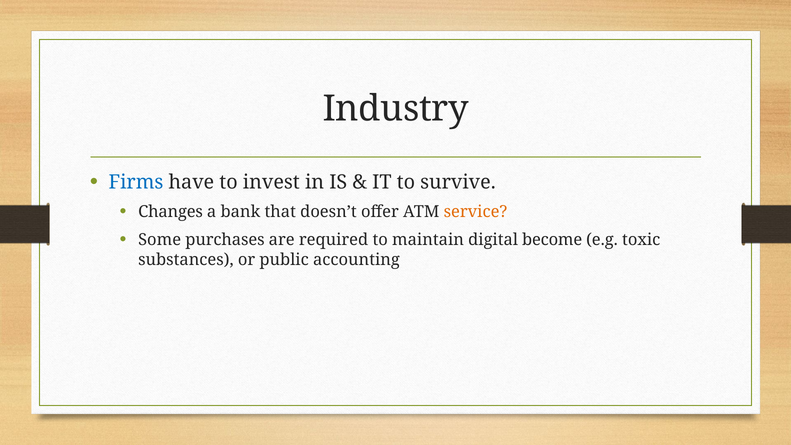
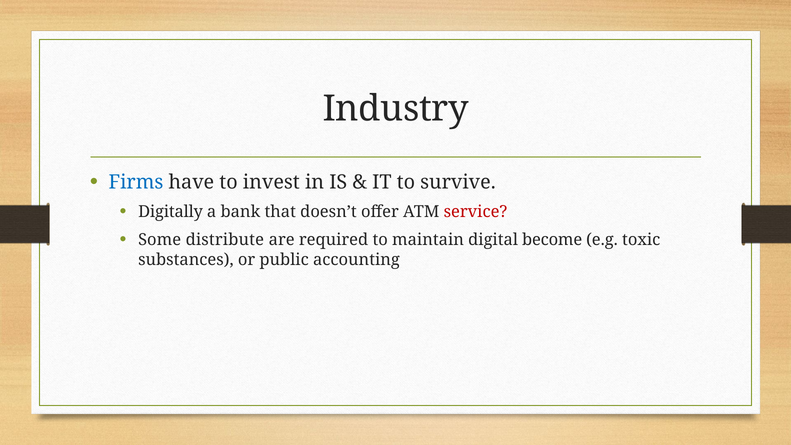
Changes: Changes -> Digitally
service colour: orange -> red
purchases: purchases -> distribute
